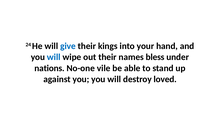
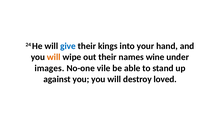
will at (54, 57) colour: blue -> orange
bless: bless -> wine
nations: nations -> images
